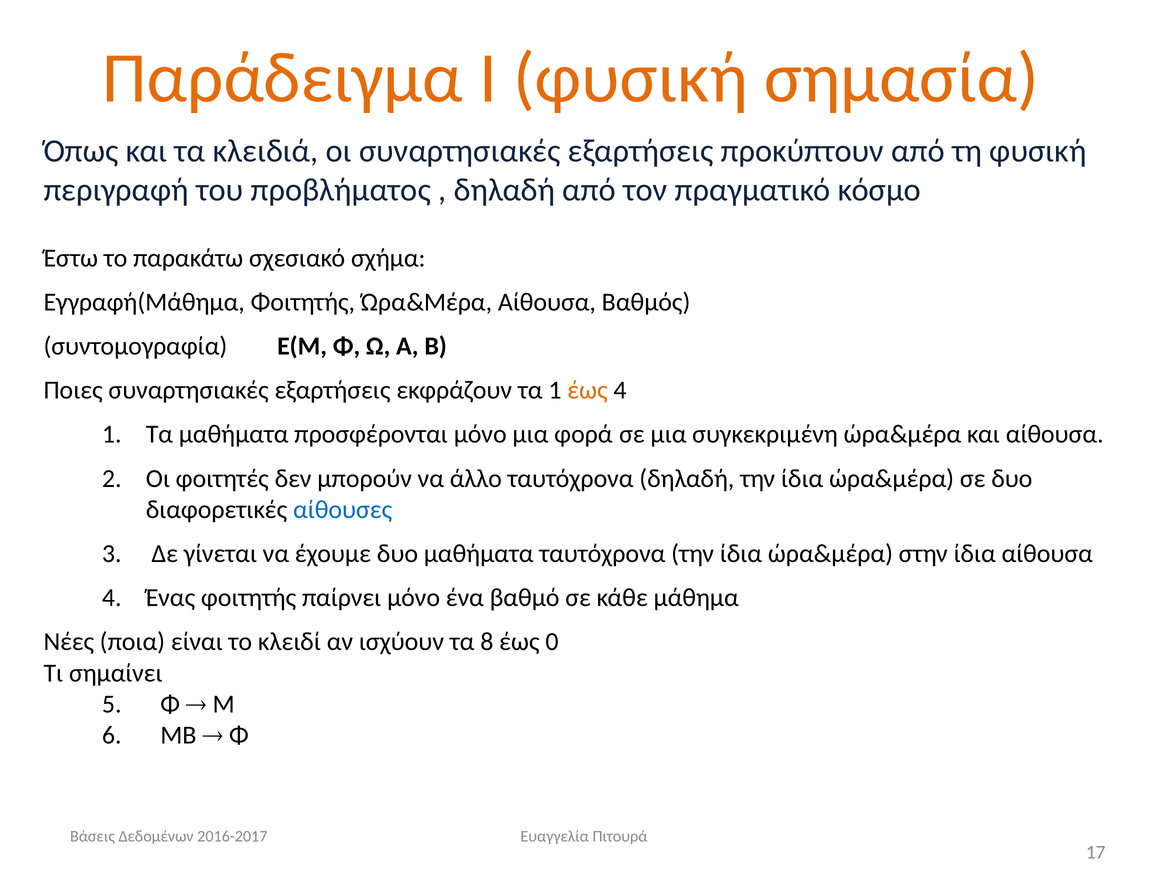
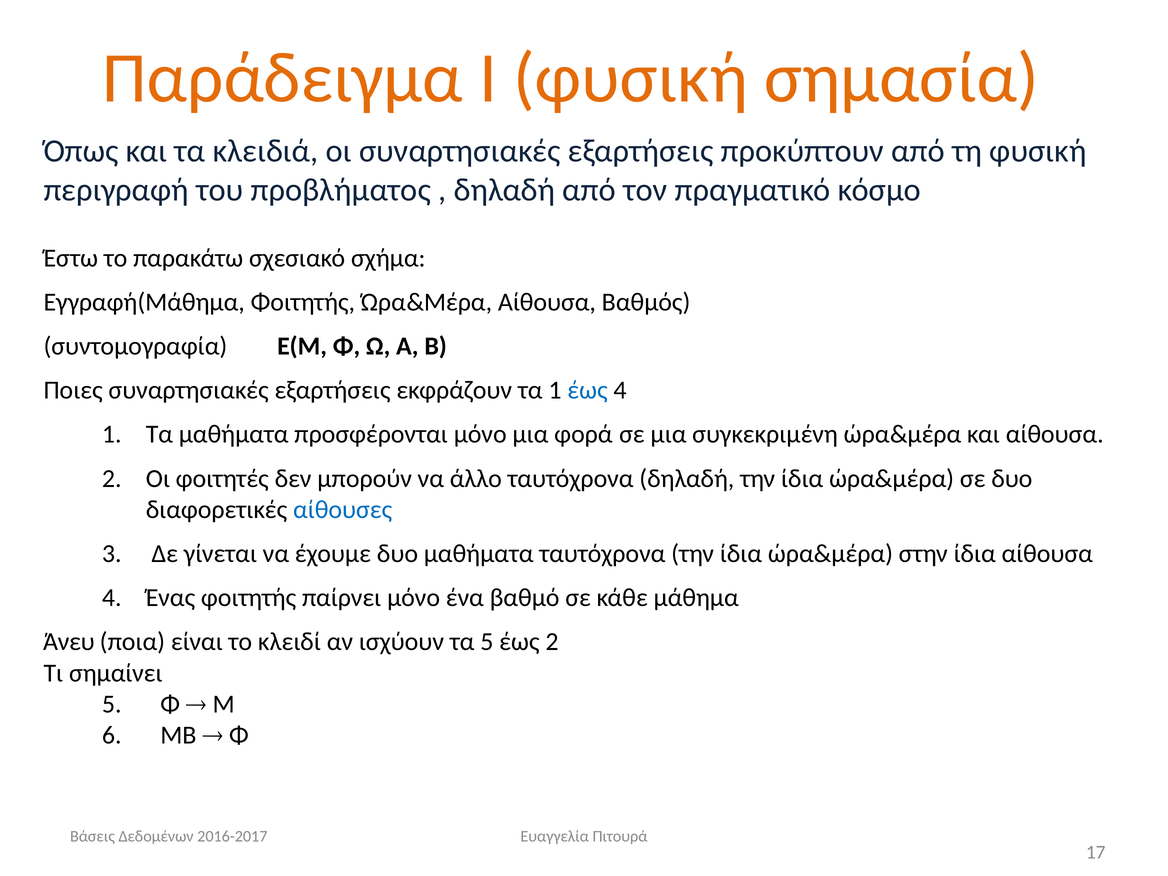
έως at (587, 390) colour: orange -> blue
Νέες: Νέες -> Άνευ
τα 8: 8 -> 5
έως 0: 0 -> 2
